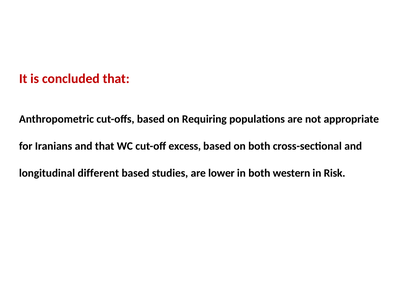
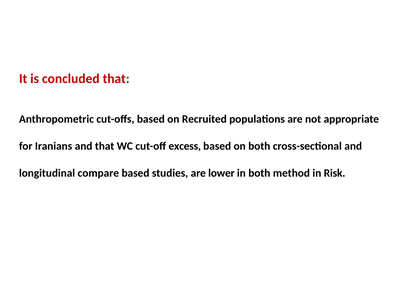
Requiring: Requiring -> Recruited
different: different -> compare
western: western -> method
